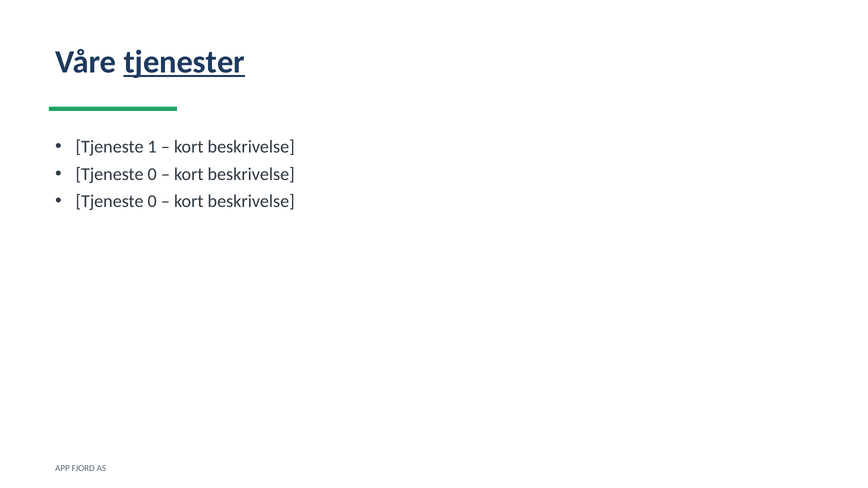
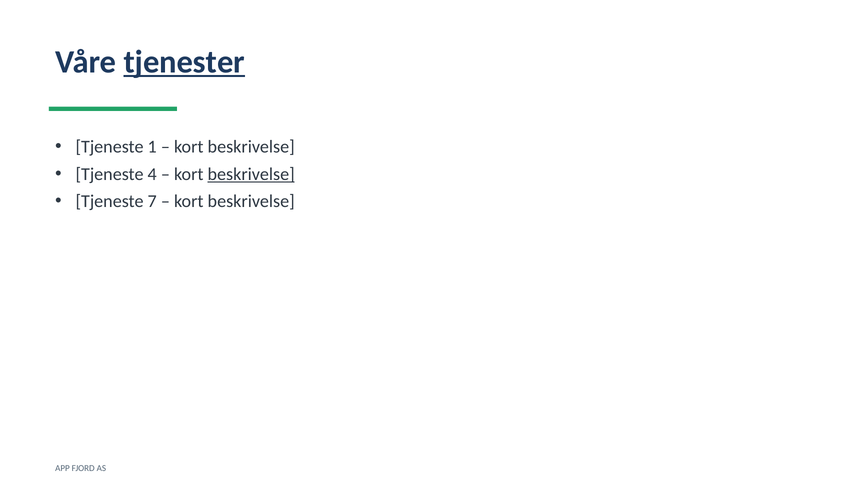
0 at (152, 174): 0 -> 4
beskrivelse at (251, 174) underline: none -> present
0 at (152, 201): 0 -> 7
